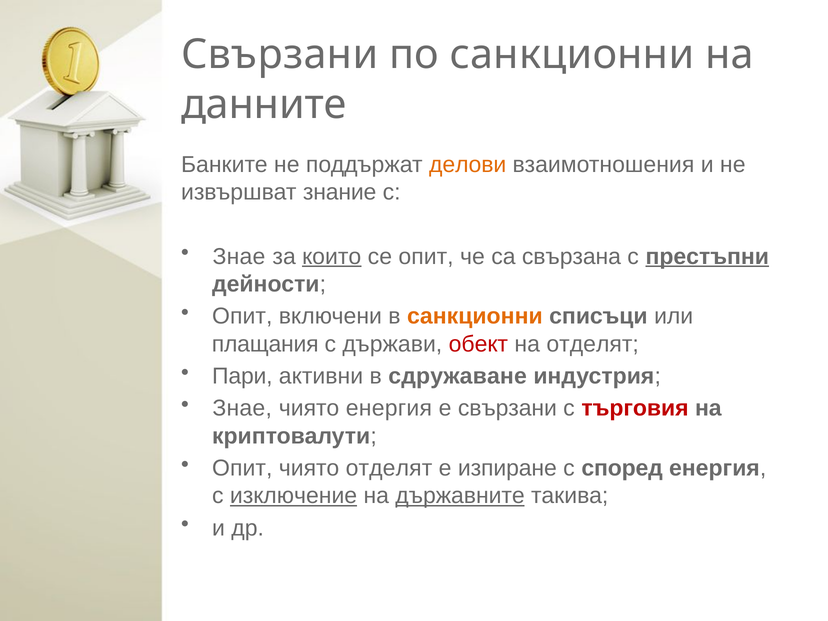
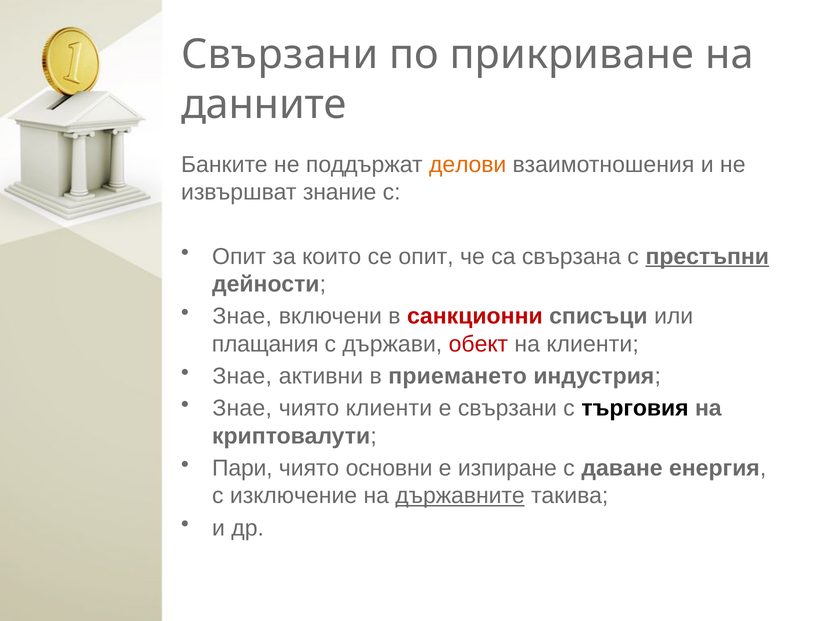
по санкционни: санкционни -> прикриване
Знае at (239, 256): Знае -> Опит
които underline: present -> none
Опит at (242, 316): Опит -> Знае
санкционни at (475, 316) colour: orange -> red
на отделят: отделят -> клиенти
Пари at (242, 376): Пари -> Знае
сдружаване: сдружаване -> приемането
чиято енергия: енергия -> клиенти
търговия colour: red -> black
Опит at (242, 468): Опит -> Пари
чиято отделят: отделят -> основни
според: според -> даване
изключение underline: present -> none
